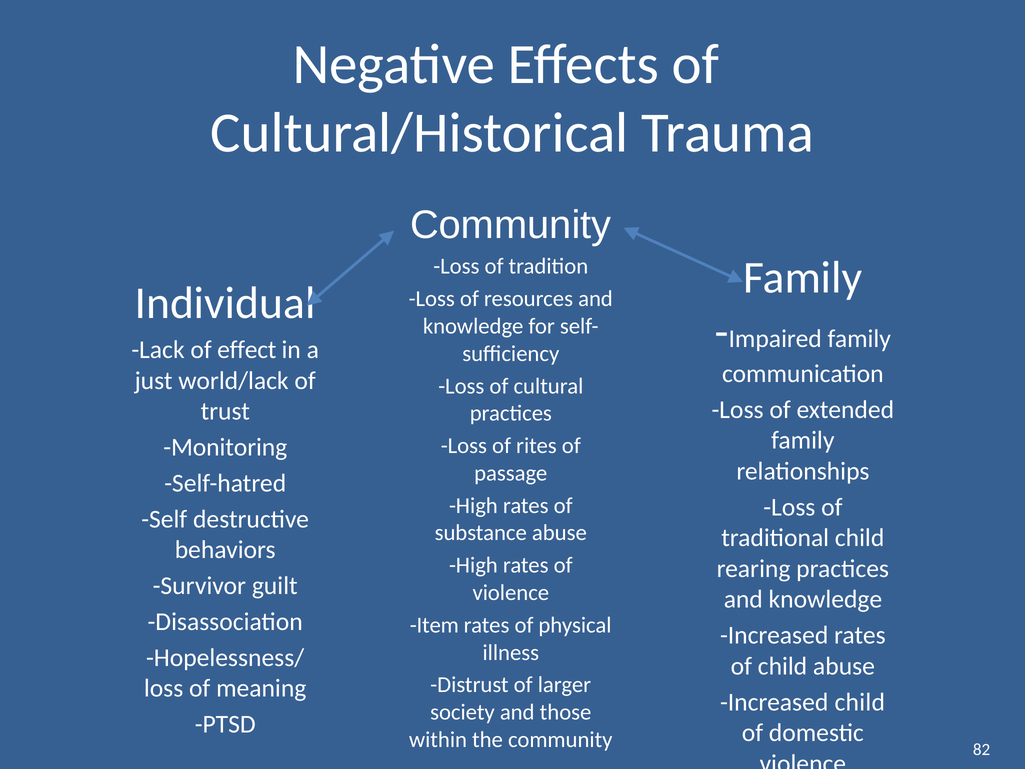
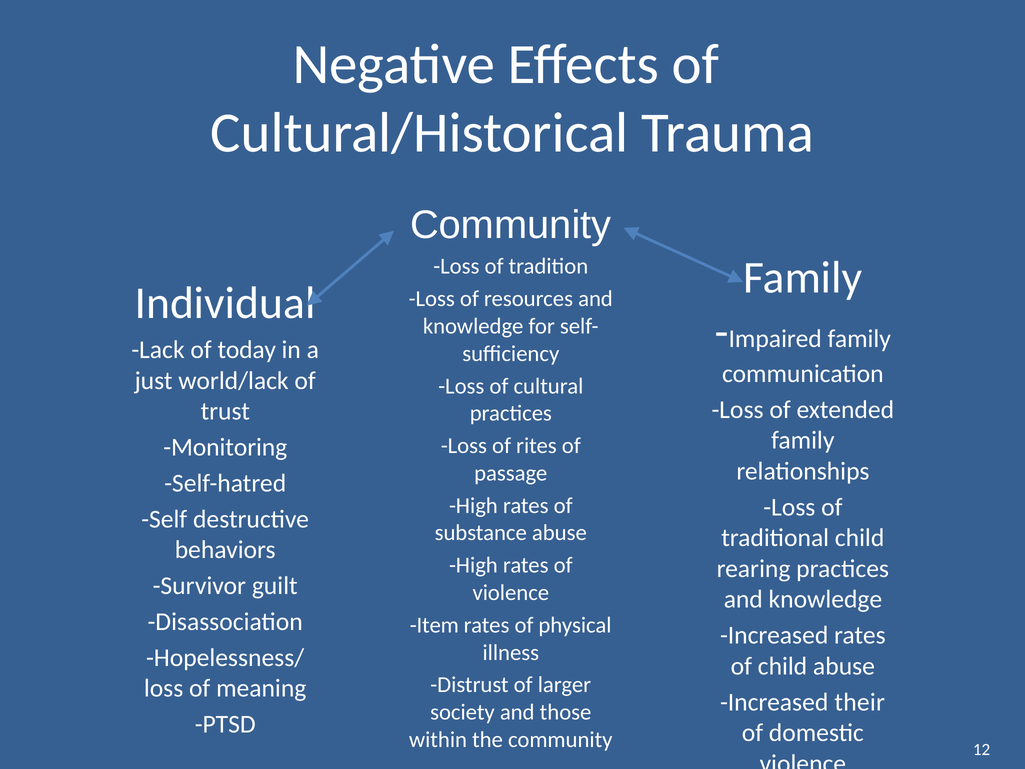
effect: effect -> today
Increased child: child -> their
82: 82 -> 12
